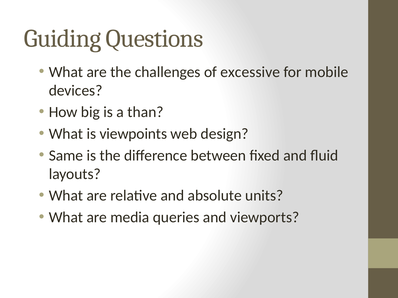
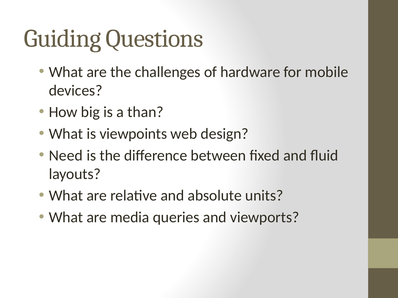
excessive: excessive -> hardware
Same: Same -> Need
